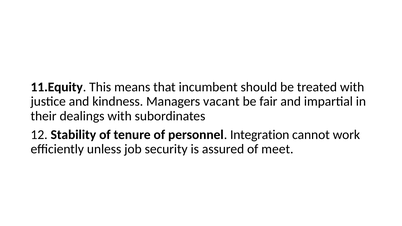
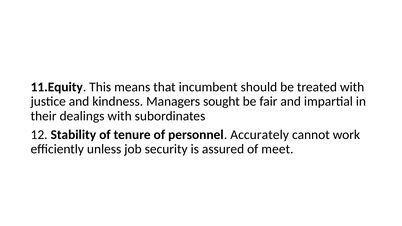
vacant: vacant -> sought
Integration: Integration -> Accurately
